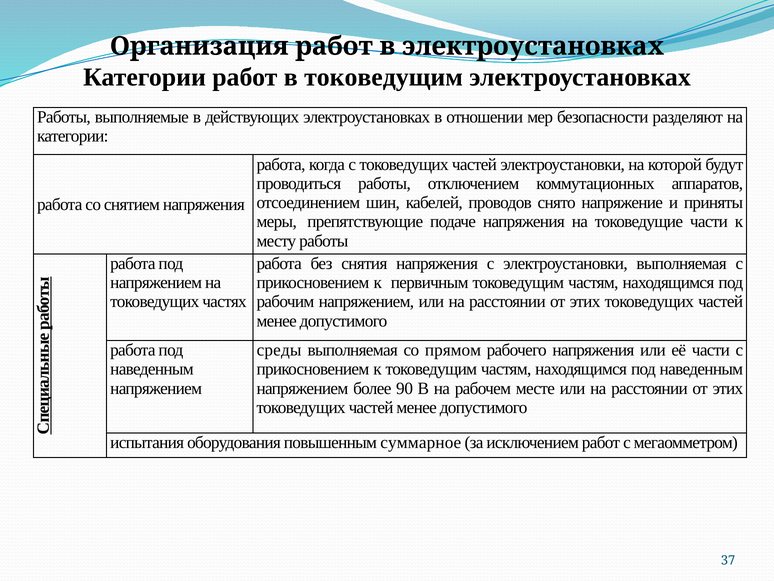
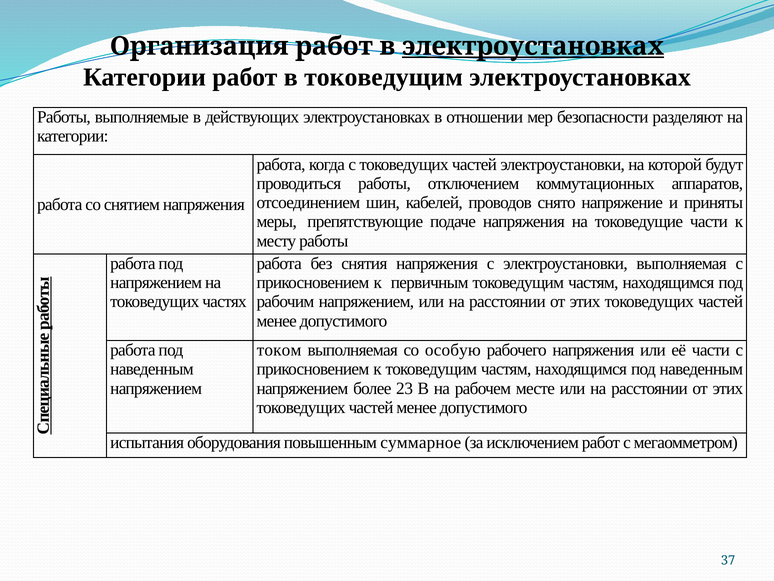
электроустановках at (533, 46) underline: none -> present
среды: среды -> током
прямом: прямом -> особую
90: 90 -> 23
